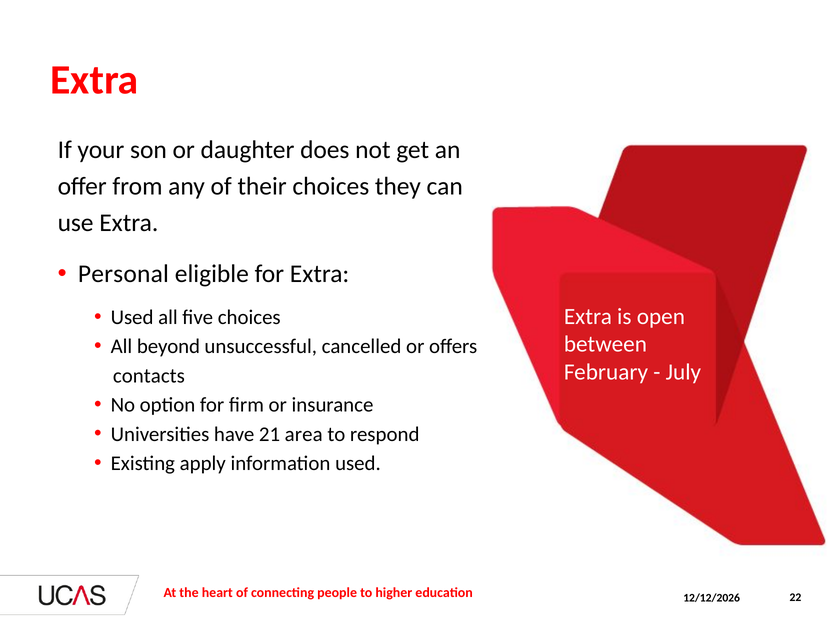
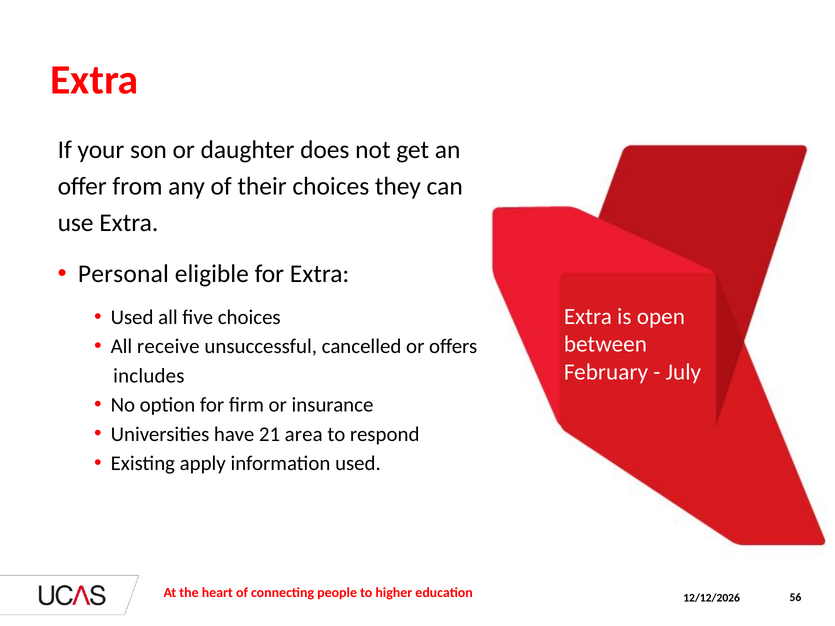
beyond: beyond -> receive
contacts: contacts -> includes
22: 22 -> 56
